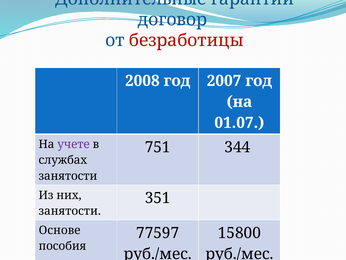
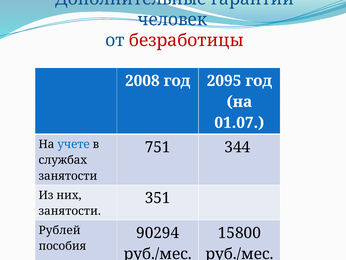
договор: договор -> человек
2007: 2007 -> 2095
учете colour: purple -> blue
Основе: Основе -> Рублей
77597: 77597 -> 90294
